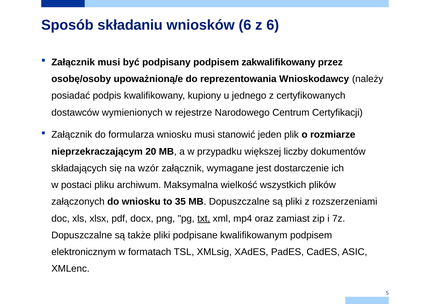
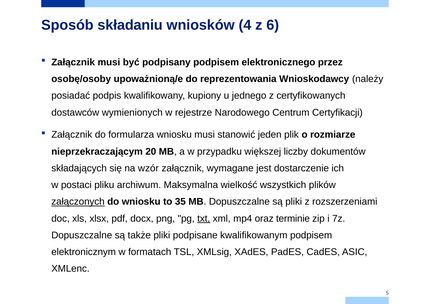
wniosków 6: 6 -> 4
zakwalifikowany: zakwalifikowany -> elektronicznego
załączonych underline: none -> present
zamiast: zamiast -> terminie
